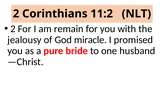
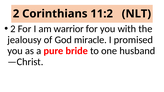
remain: remain -> warrior
